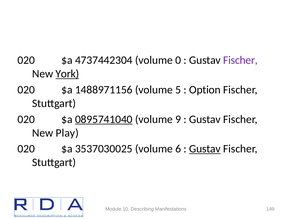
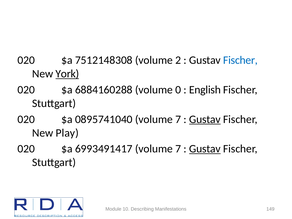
4737442304: 4737442304 -> 7512148308
0: 0 -> 2
Fischer at (240, 60) colour: purple -> blue
1488971156: 1488971156 -> 6884160288
5: 5 -> 0
Option: Option -> English
0895741040 underline: present -> none
9 at (178, 119): 9 -> 7
Gustav at (205, 119) underline: none -> present
3537030025: 3537030025 -> 6993491417
6 at (178, 149): 6 -> 7
